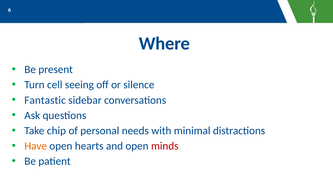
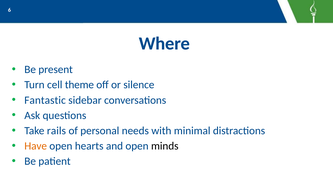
seeing: seeing -> theme
chip: chip -> rails
minds colour: red -> black
